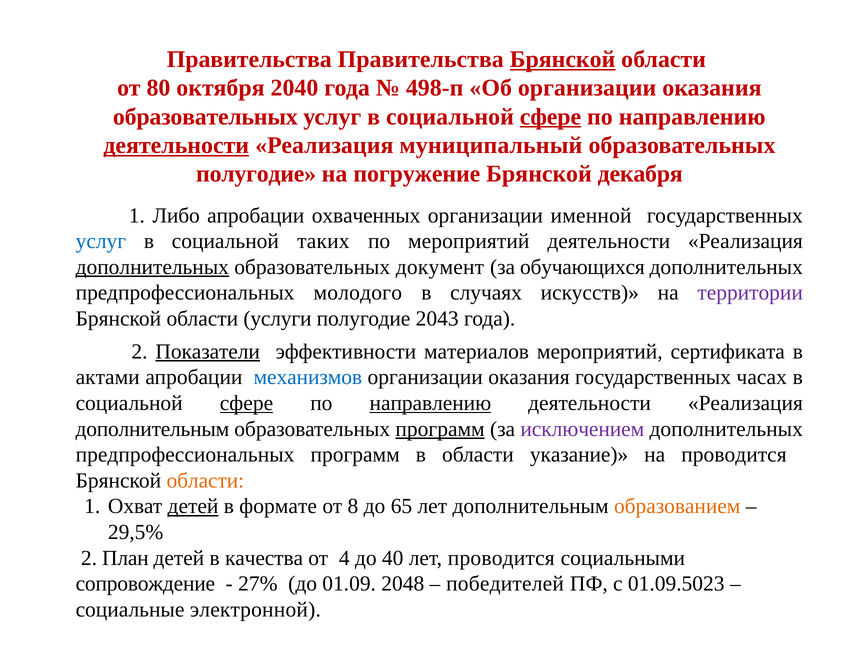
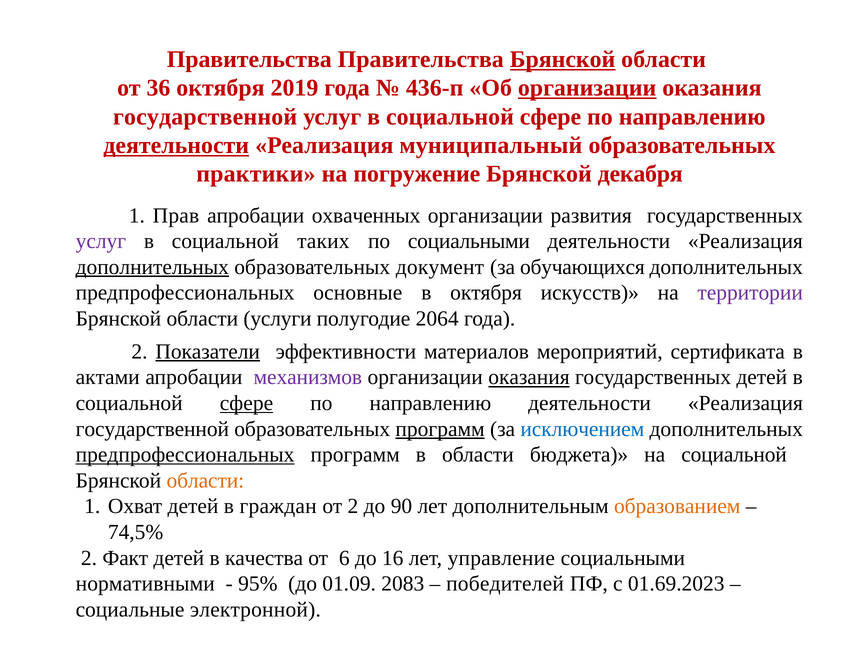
80: 80 -> 36
2040: 2040 -> 2019
498-п: 498-п -> 436-п
организации at (587, 88) underline: none -> present
образовательных at (205, 117): образовательных -> государственной
сфере at (551, 117) underline: present -> none
полугодие at (256, 174): полугодие -> практики
Либо: Либо -> Прав
именной: именной -> развития
услуг at (101, 241) colour: blue -> purple
по мероприятий: мероприятий -> социальными
молодого: молодого -> основные
в случаях: случаях -> октября
2043: 2043 -> 2064
механизмов colour: blue -> purple
оказания at (529, 377) underline: none -> present
государственных часах: часах -> детей
направлению at (430, 403) underline: present -> none
дополнительным at (152, 429): дополнительным -> государственной
исключением colour: purple -> blue
предпрофессиональных at (185, 454) underline: none -> present
указание: указание -> бюджета
на проводится: проводится -> социальной
детей at (193, 506) underline: present -> none
формате: формате -> граждан
от 8: 8 -> 2
65: 65 -> 90
29,5%: 29,5% -> 74,5%
План: План -> Факт
4: 4 -> 6
40: 40 -> 16
лет проводится: проводится -> управление
сопровождение: сопровождение -> нормативными
27%: 27% -> 95%
2048: 2048 -> 2083
01.09.5023: 01.09.5023 -> 01.69.2023
